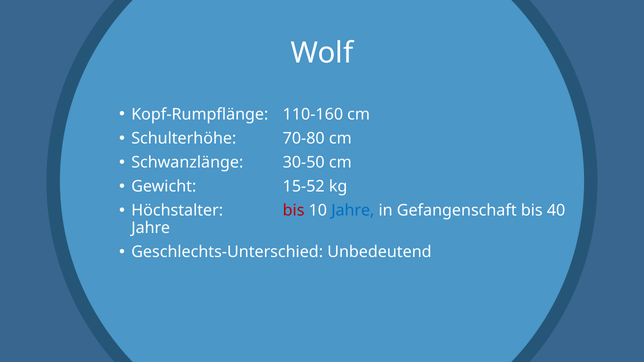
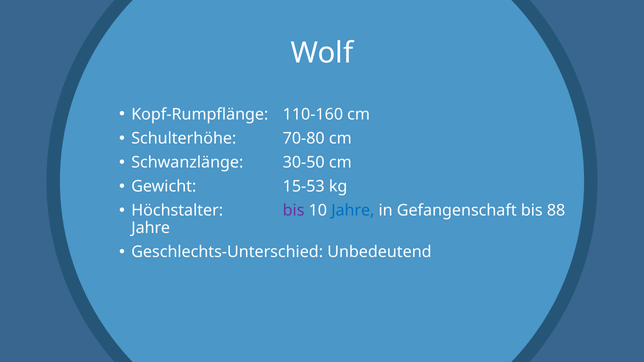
15-52: 15-52 -> 15-53
bis at (294, 211) colour: red -> purple
40: 40 -> 88
